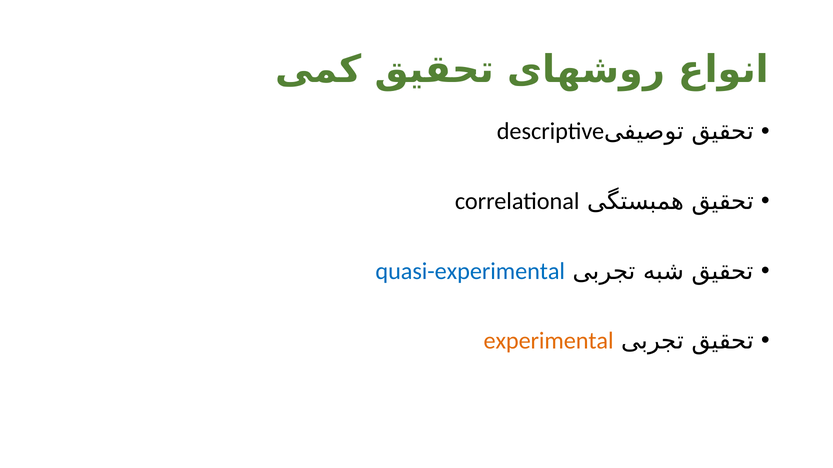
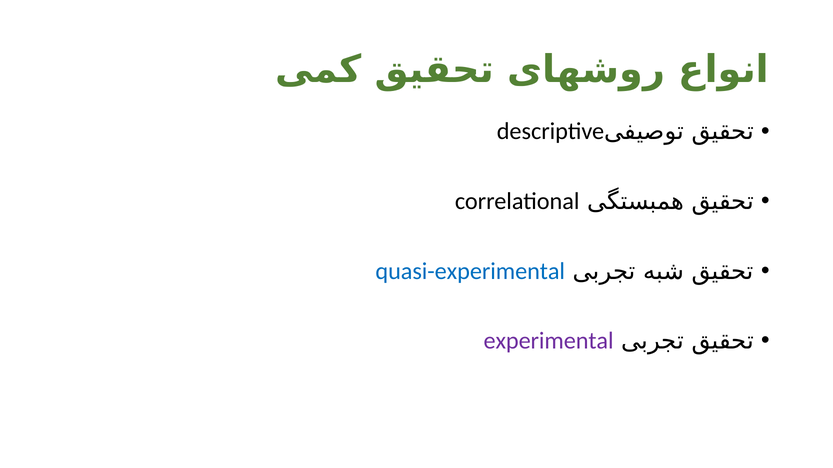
experimental colour: orange -> purple
